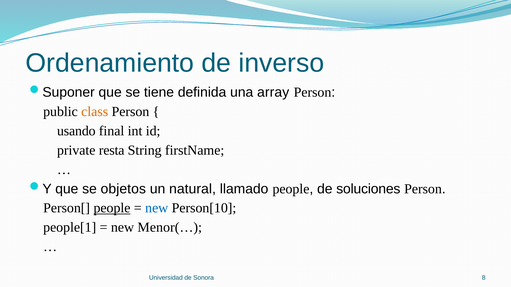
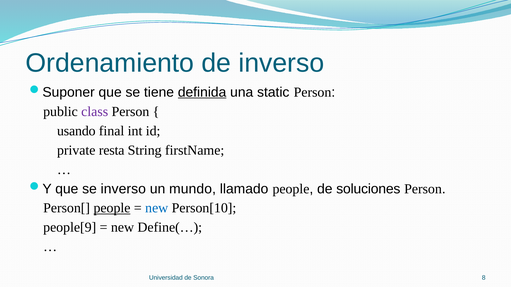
definida underline: none -> present
array: array -> static
class colour: orange -> purple
se objetos: objetos -> inverso
natural: natural -> mundo
people[1: people[1 -> people[9
Menor(…: Menor(… -> Define(…
